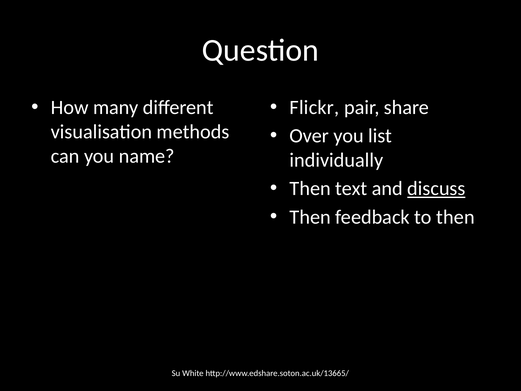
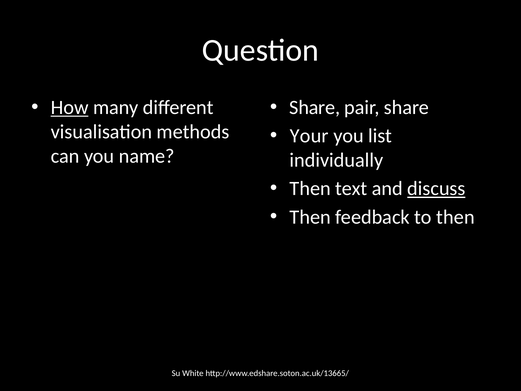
How underline: none -> present
Flickr at (314, 107): Flickr -> Share
Over: Over -> Your
